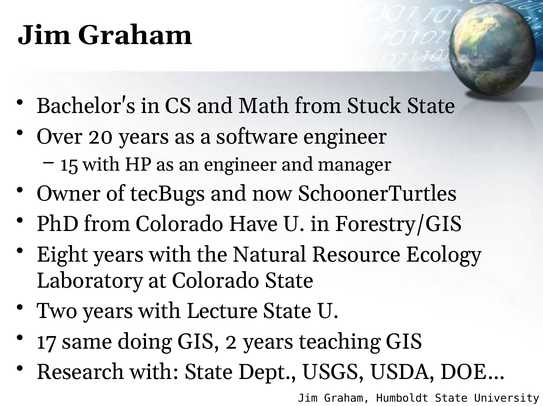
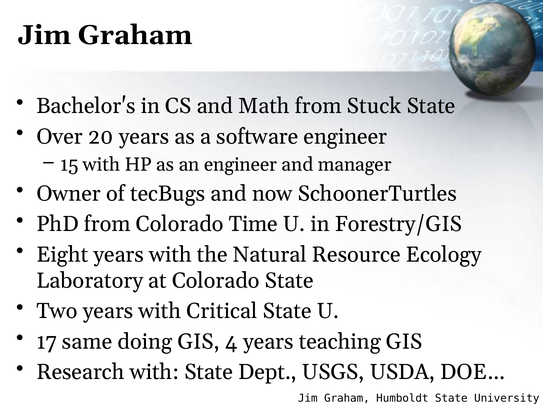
Have: Have -> Time
Lecture: Lecture -> Critical
2: 2 -> 4
